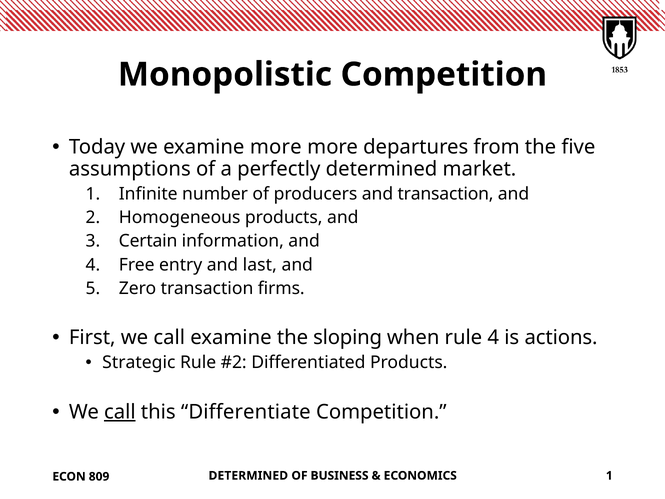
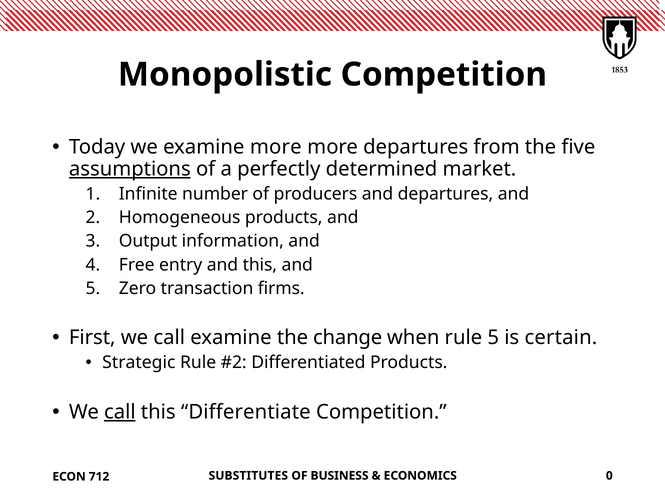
assumptions underline: none -> present
and transaction: transaction -> departures
Certain: Certain -> Output
and last: last -> this
sloping: sloping -> change
rule 4: 4 -> 5
actions: actions -> certain
DETERMINED at (248, 475): DETERMINED -> SUBSTITUTES
ECONOMICS 1: 1 -> 0
809: 809 -> 712
